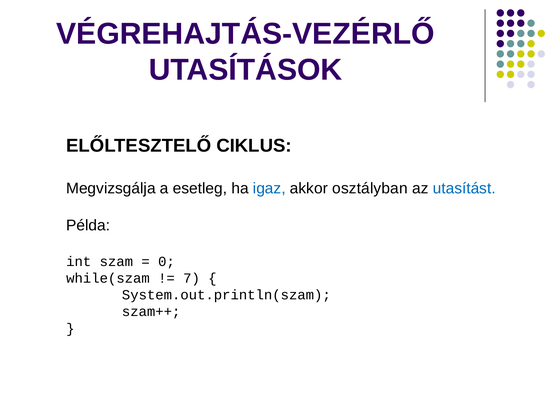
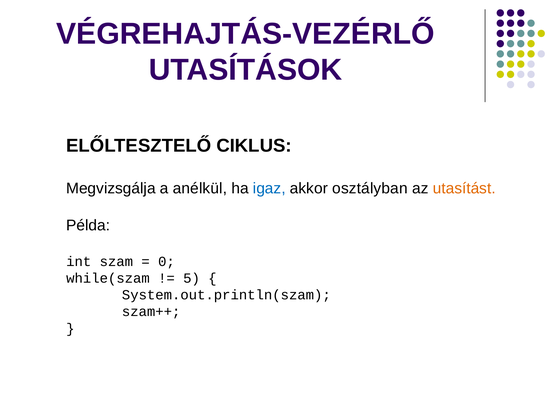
esetleg: esetleg -> anélkül
utasítást colour: blue -> orange
7: 7 -> 5
